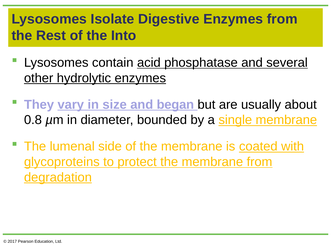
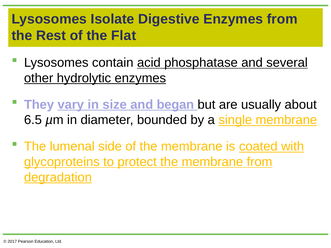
Into: Into -> Flat
0.8: 0.8 -> 6.5
